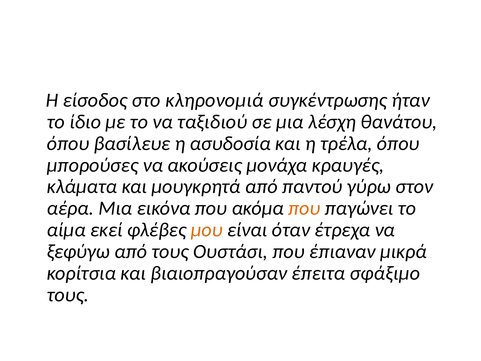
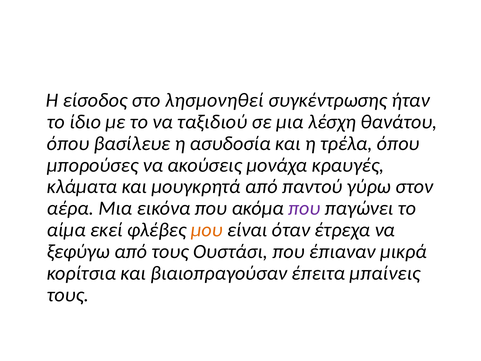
κληρονομιά: κληρονομιά -> λησμονηθεί
που at (304, 208) colour: orange -> purple
σφάξιμο: σφάξιμο -> μπαίνεις
